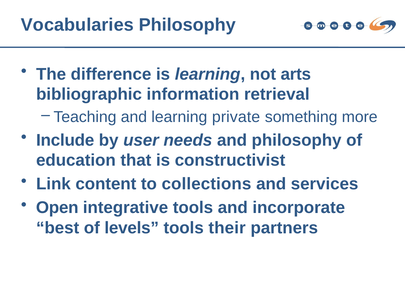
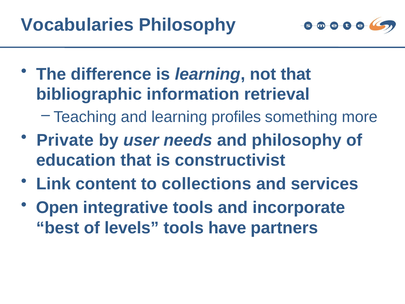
not arts: arts -> that
private: private -> profiles
Include: Include -> Private
their: their -> have
